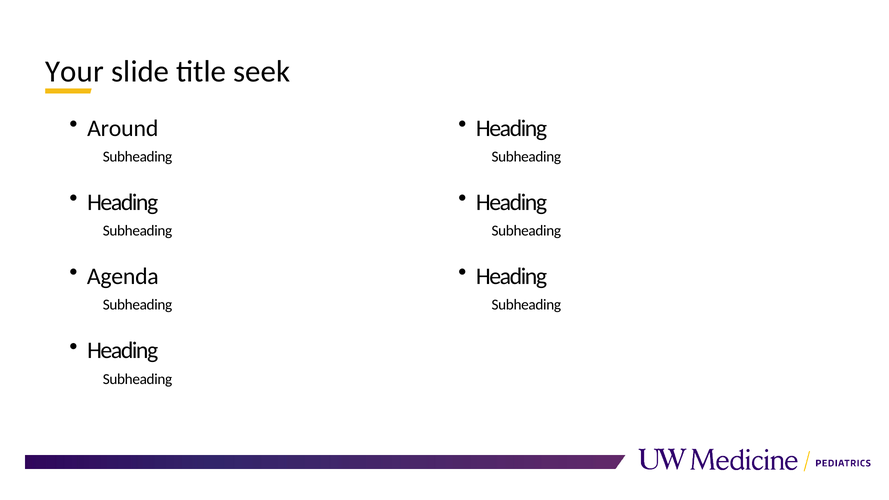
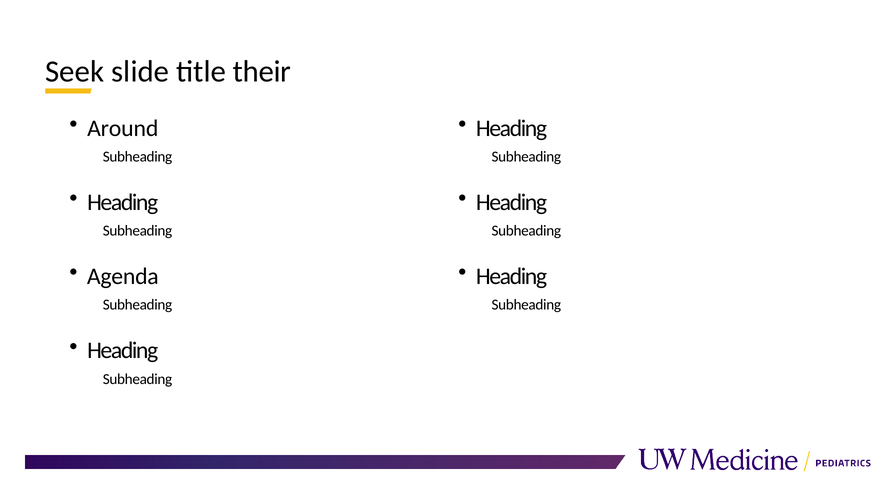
Your: Your -> Seek
seek: seek -> their
